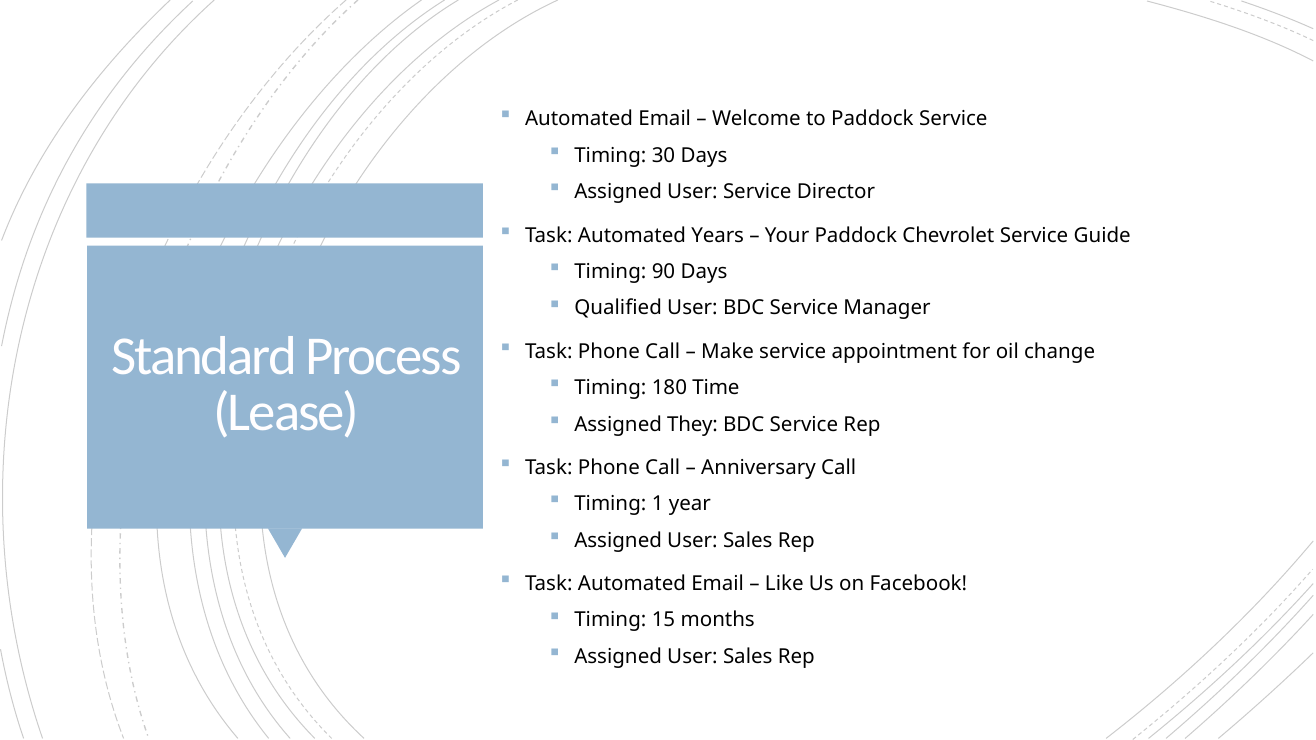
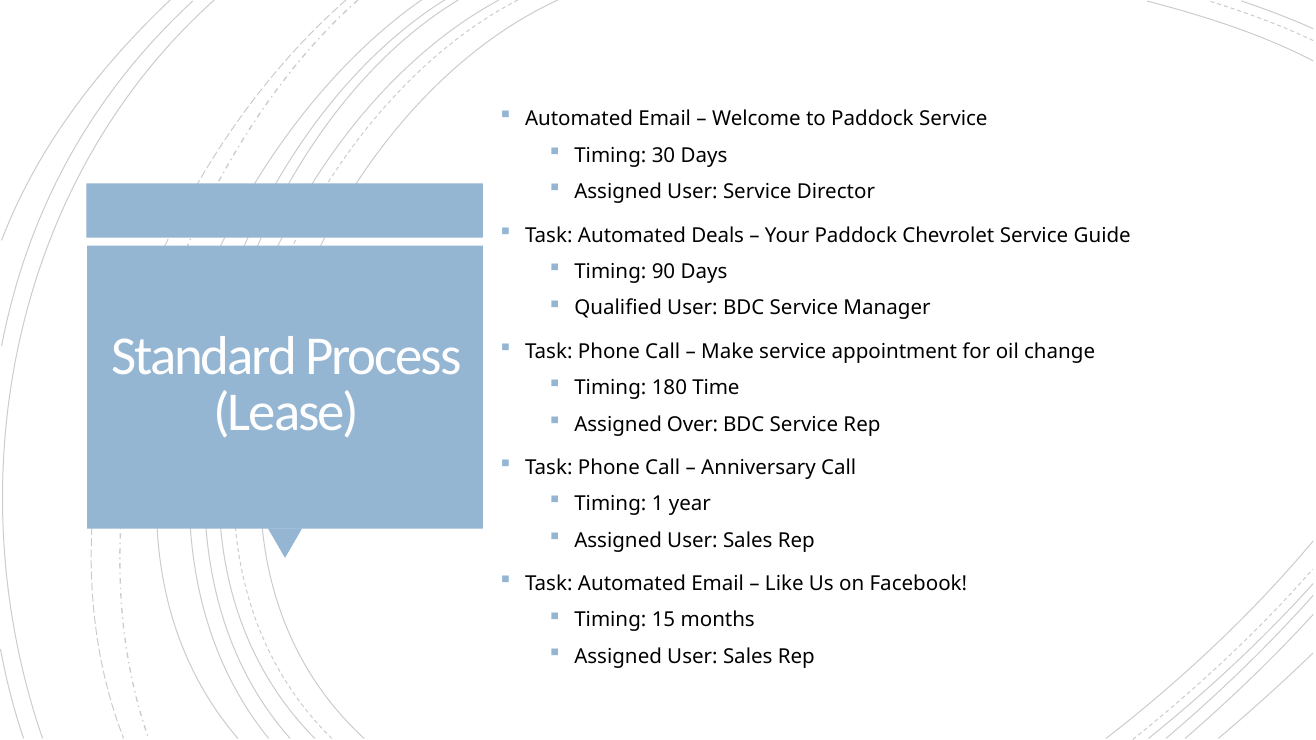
Years: Years -> Deals
They: They -> Over
